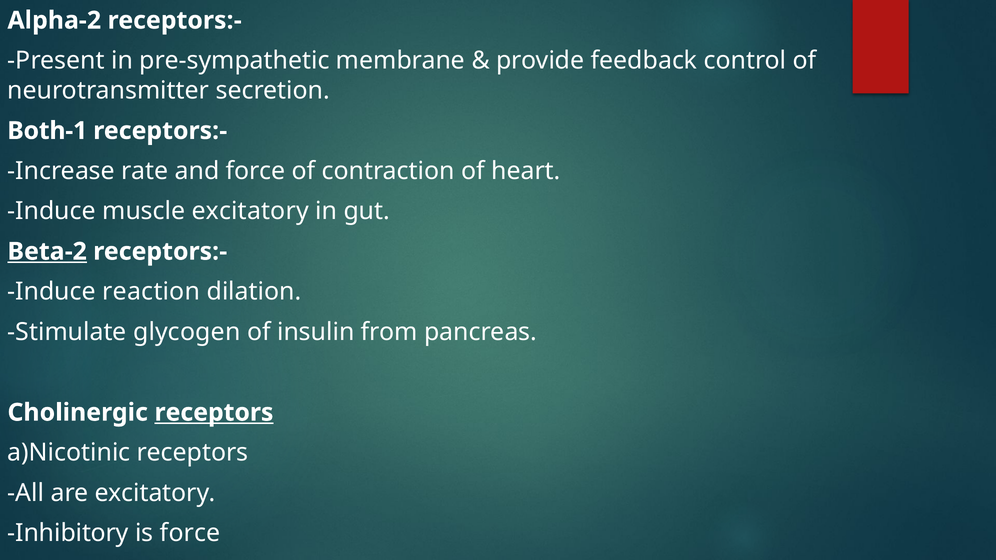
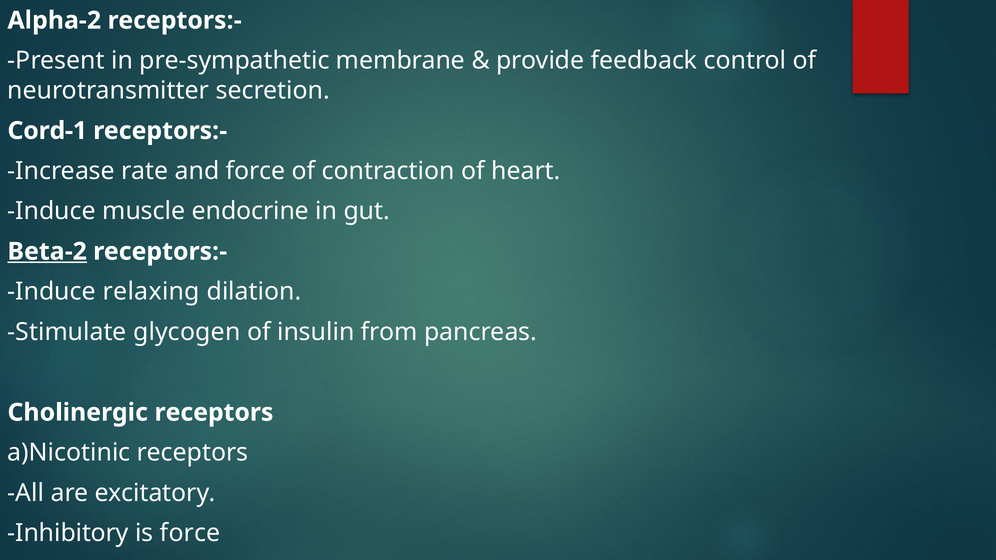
Both-1: Both-1 -> Cord-1
muscle excitatory: excitatory -> endocrine
reaction: reaction -> relaxing
receptors at (214, 413) underline: present -> none
